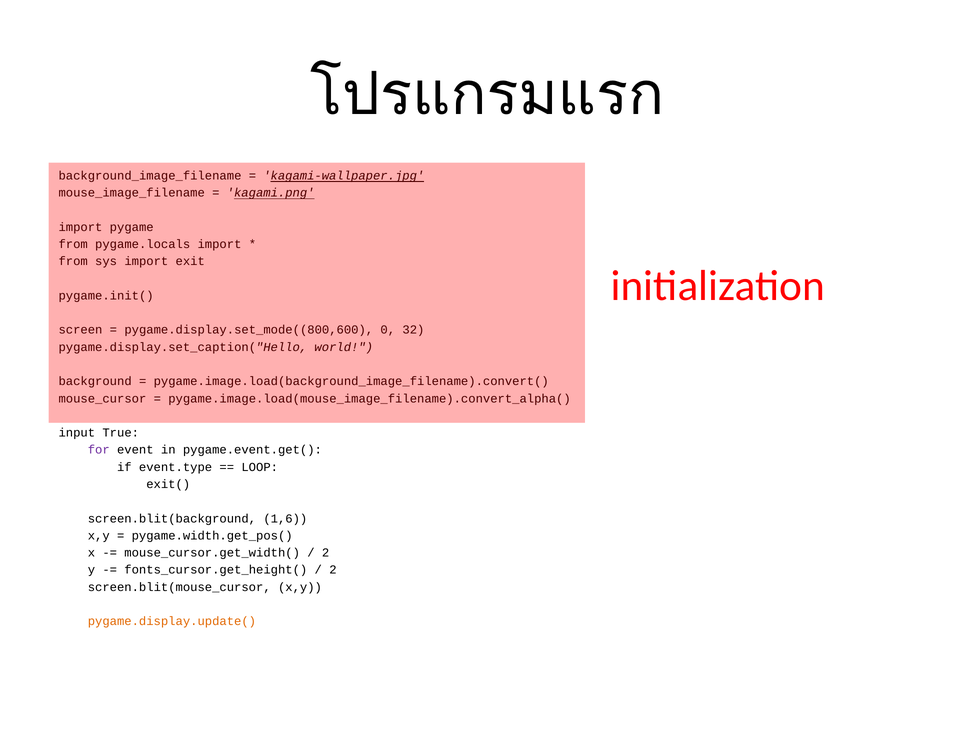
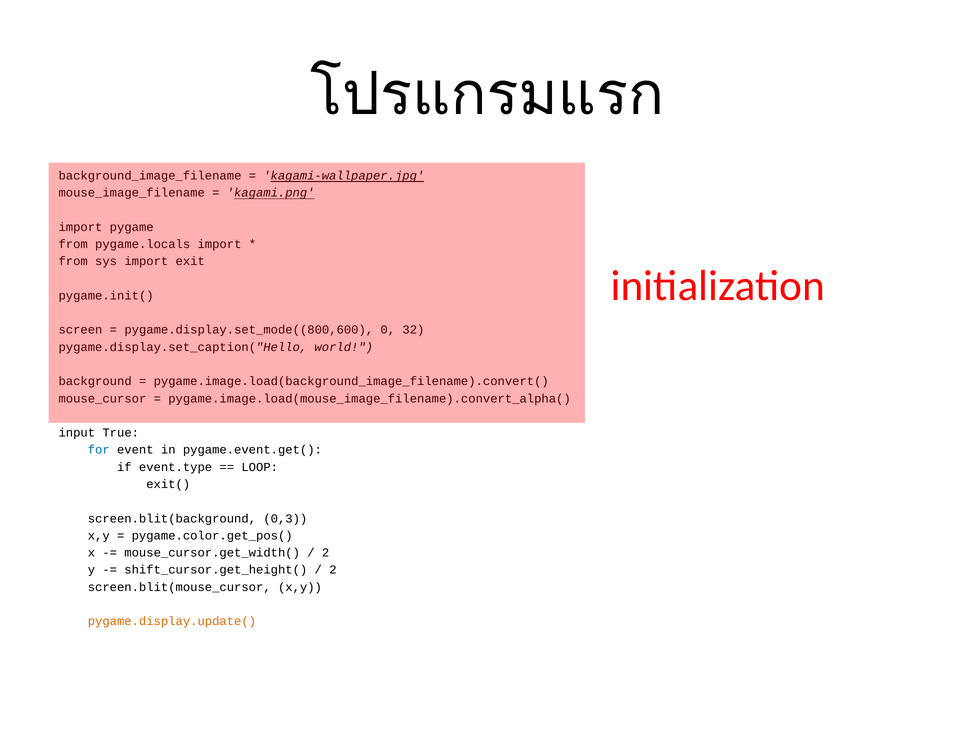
for colour: purple -> blue
1,6: 1,6 -> 0,3
pygame.width.get_pos(: pygame.width.get_pos( -> pygame.color.get_pos(
fonts_cursor.get_height(: fonts_cursor.get_height( -> shift_cursor.get_height(
